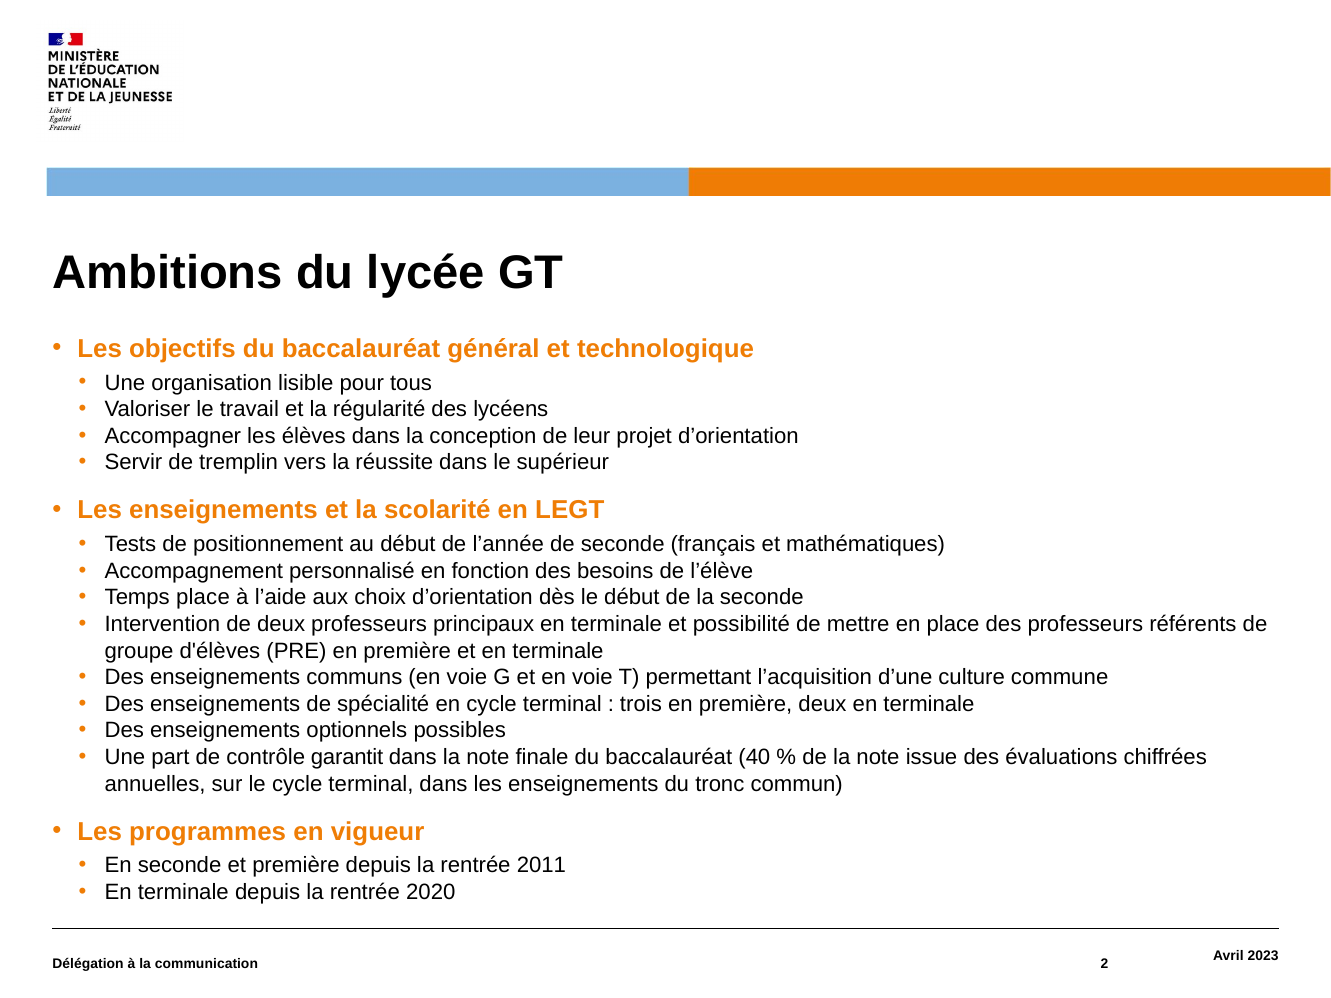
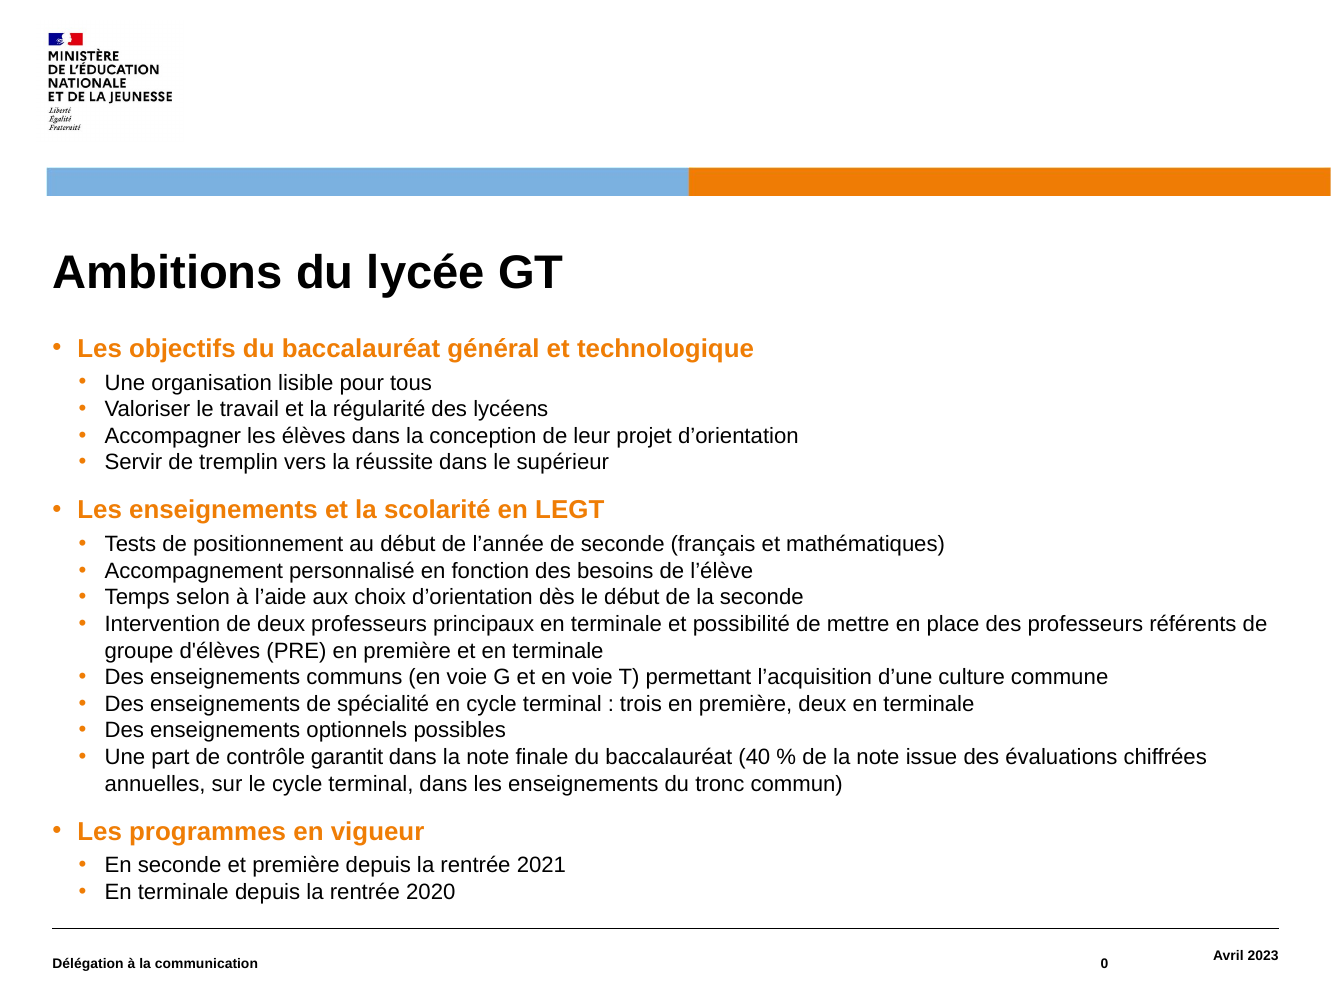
Temps place: place -> selon
2011: 2011 -> 2021
2: 2 -> 0
